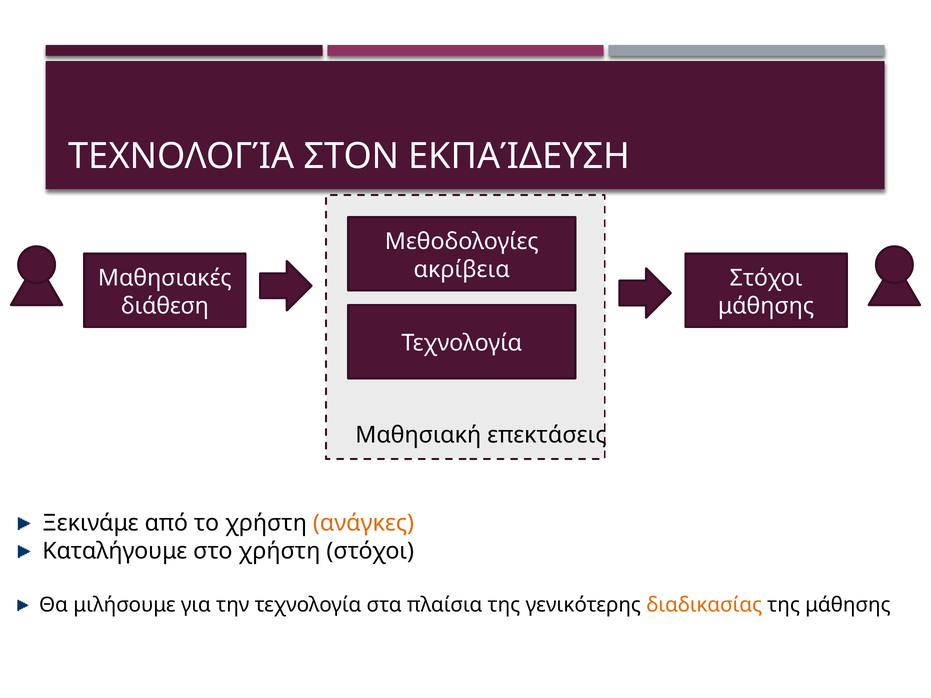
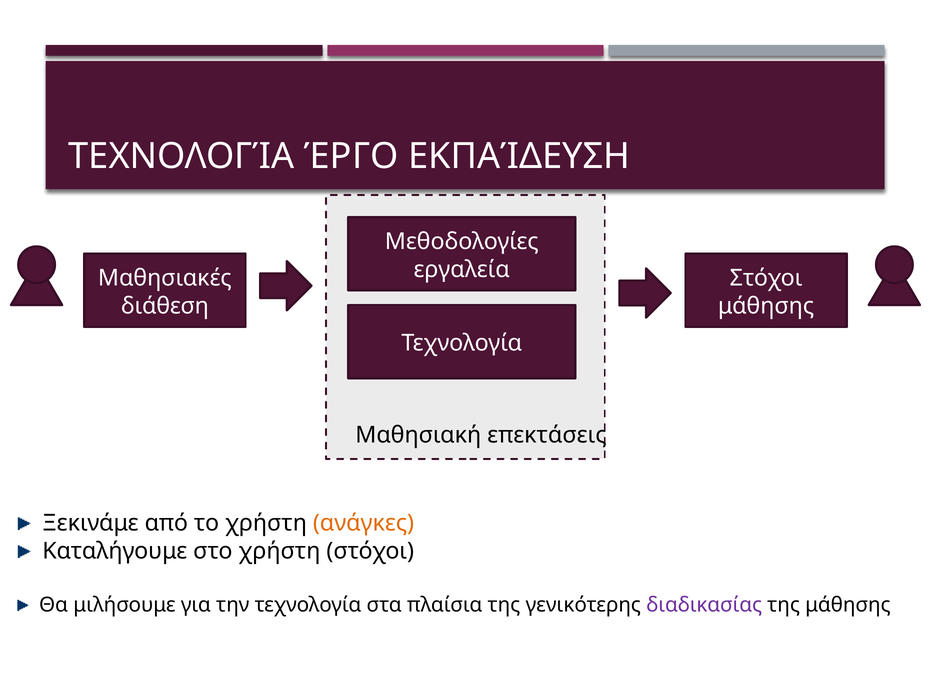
ΣΤΟΝ: ΣΤΟΝ -> ΈΡΓΟ
ακρίβεια: ακρίβεια -> εργαλεία
διαδικασίας colour: orange -> purple
